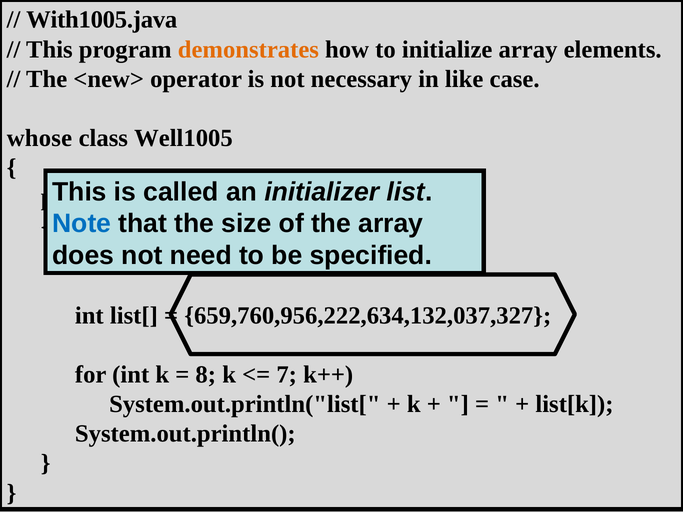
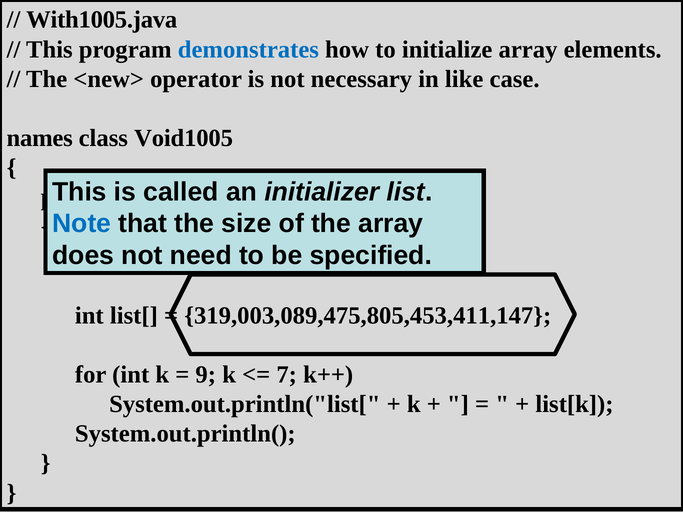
demonstrates colour: orange -> blue
whose: whose -> names
Well1005: Well1005 -> Void1005
659,760,956,222,634,132,037,327: 659,760,956,222,634,132,037,327 -> 319,003,089,475,805,453,411,147
8: 8 -> 9
